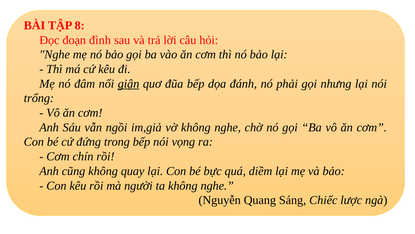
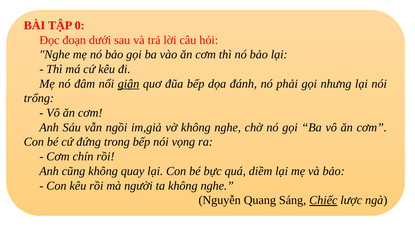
8: 8 -> 0
đình: đình -> dưới
Chiếc underline: none -> present
